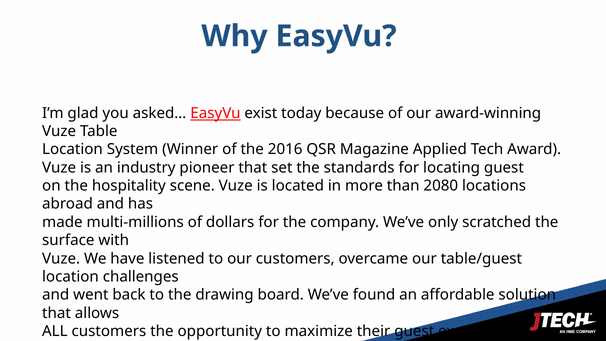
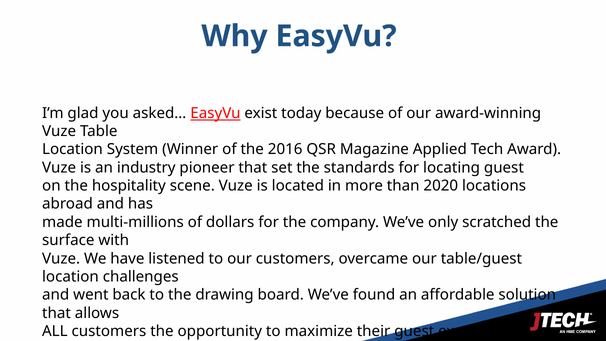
2080: 2080 -> 2020
